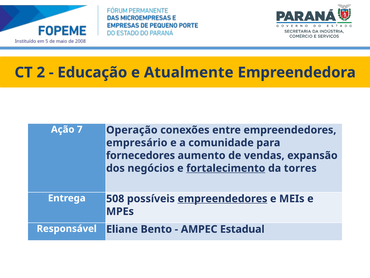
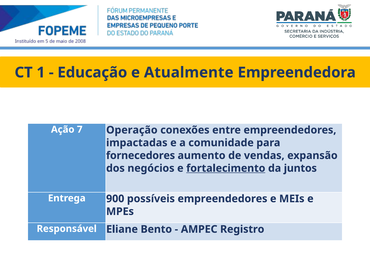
2: 2 -> 1
empresário: empresário -> impactadas
torres: torres -> juntos
508: 508 -> 900
empreendedores at (222, 198) underline: present -> none
Estadual: Estadual -> Registro
